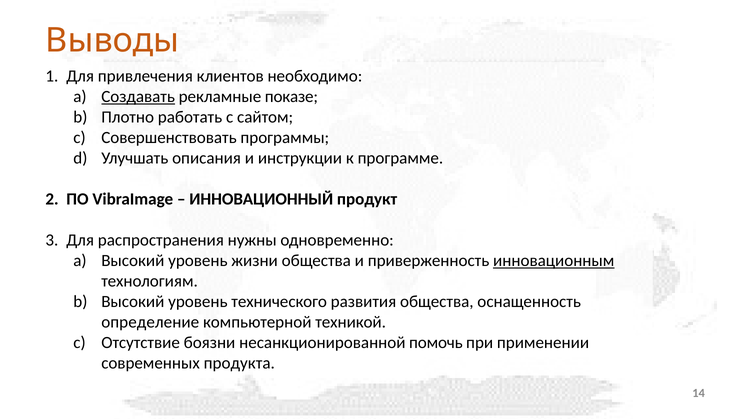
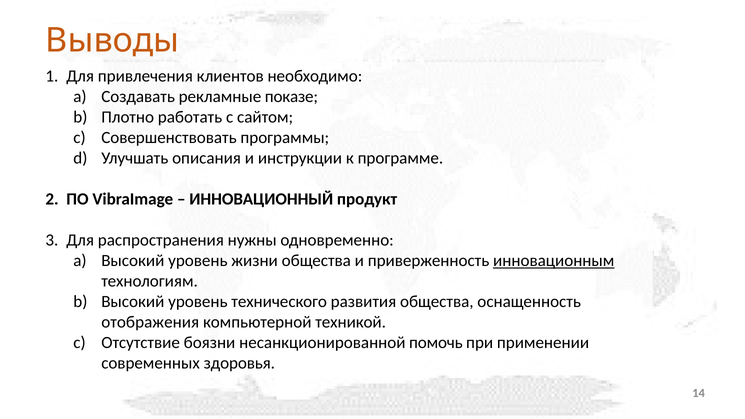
Создавать underline: present -> none
определение: определение -> отображения
продукта: продукта -> здоровья
